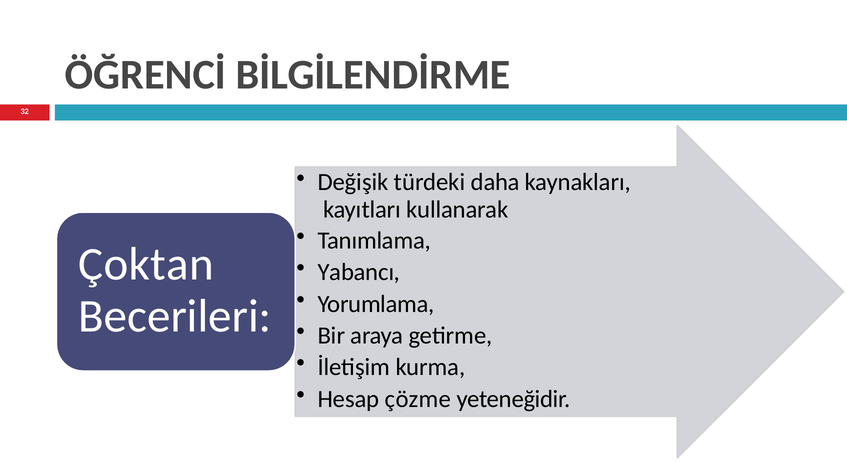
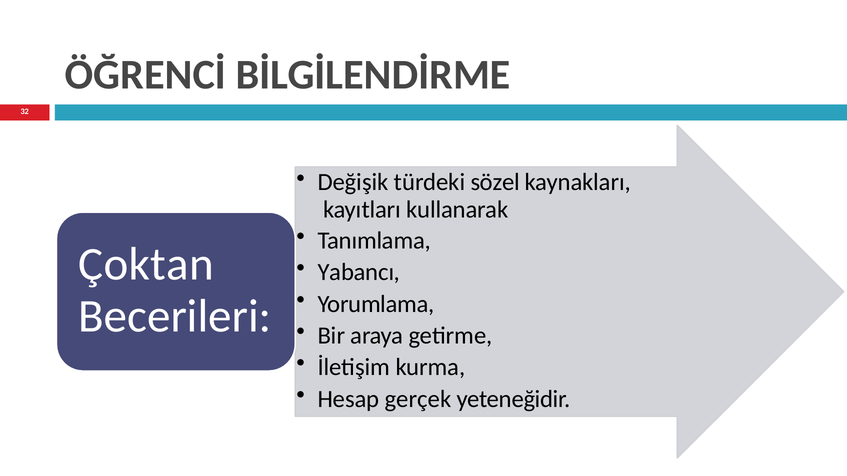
daha: daha -> sözel
çözme: çözme -> gerçek
